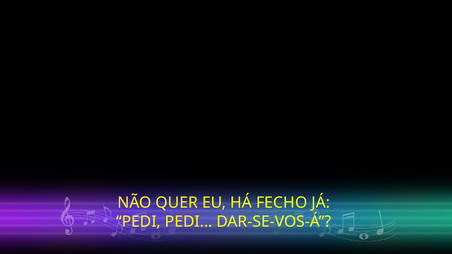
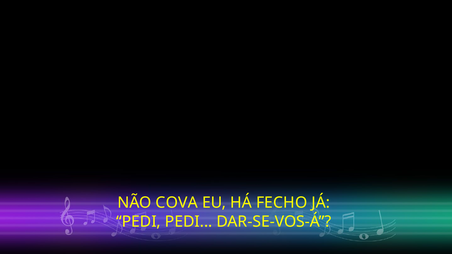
QUER: QUER -> COVA
